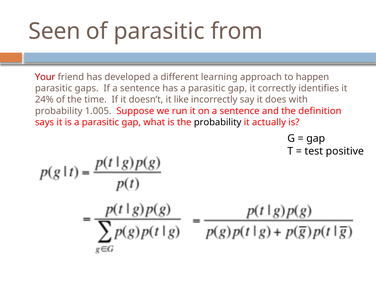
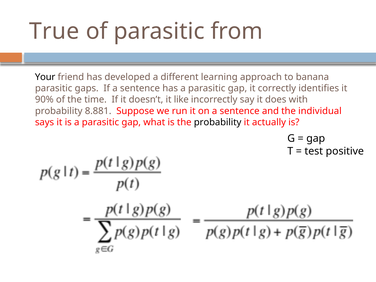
Seen: Seen -> True
Your colour: red -> black
happen: happen -> banana
24%: 24% -> 90%
1.005: 1.005 -> 8.881
definition: definition -> individual
